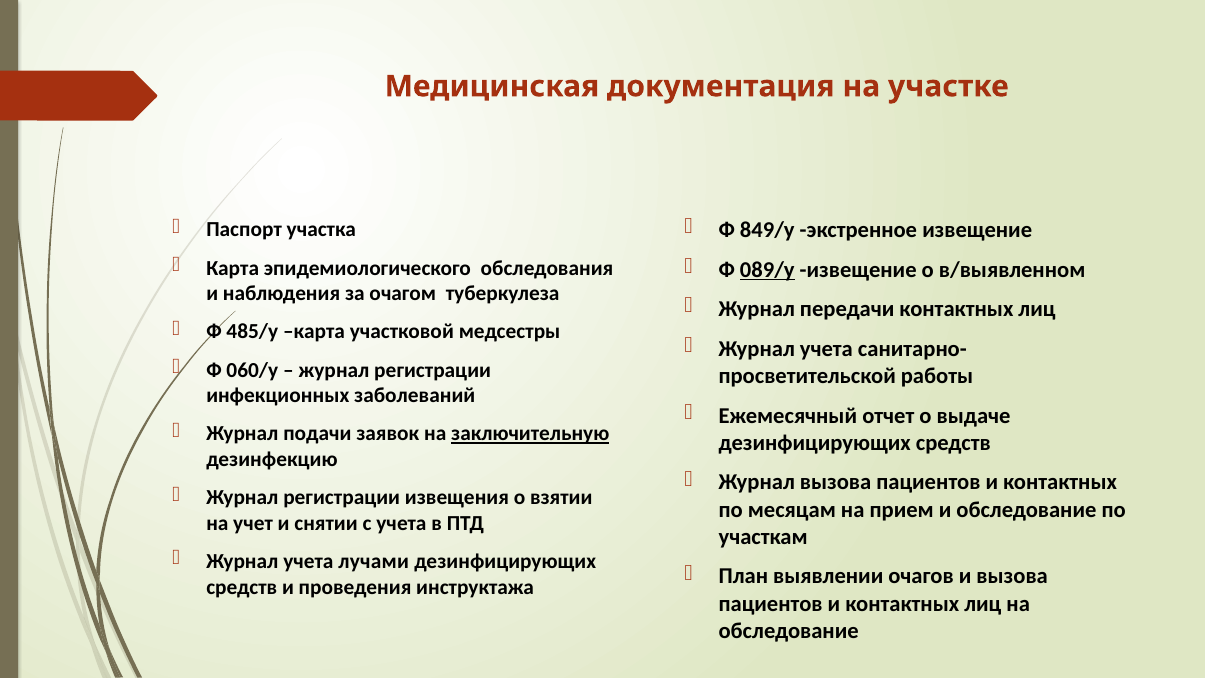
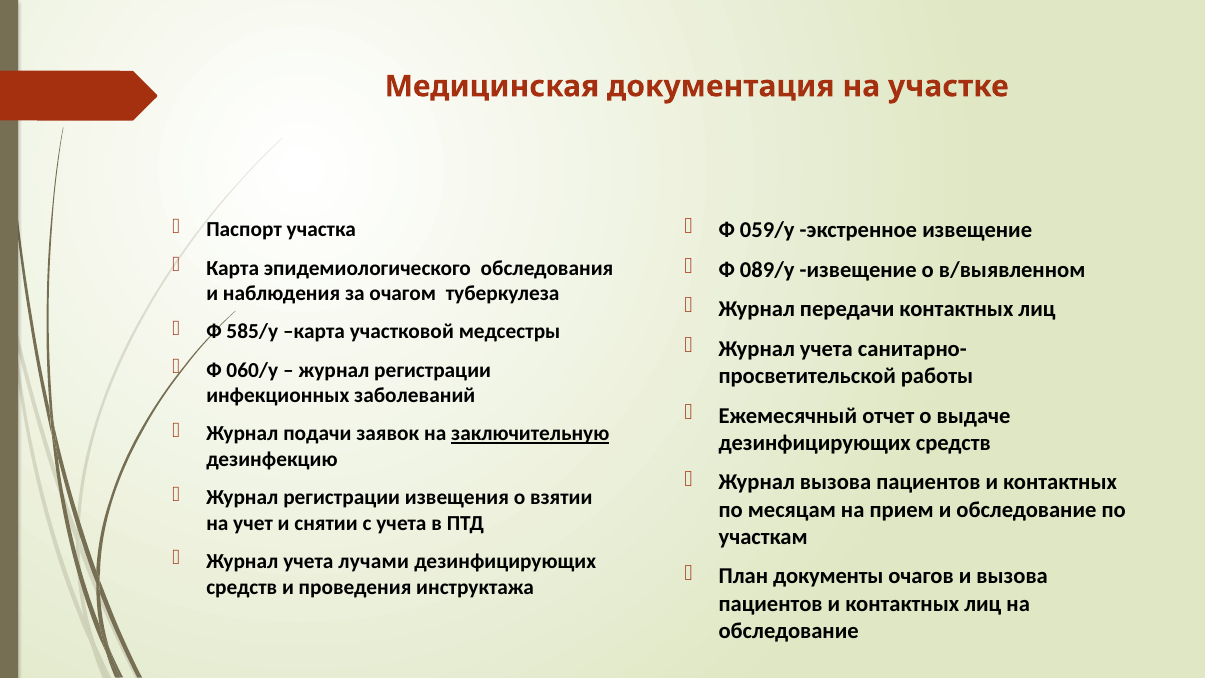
849/у: 849/у -> 059/у
089/у underline: present -> none
485/у: 485/у -> 585/у
выявлении: выявлении -> документы
